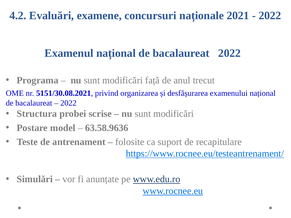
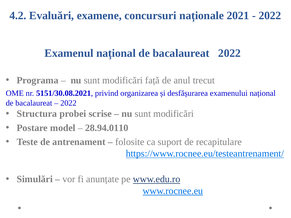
63.58.9636: 63.58.9636 -> 28.94.0110
